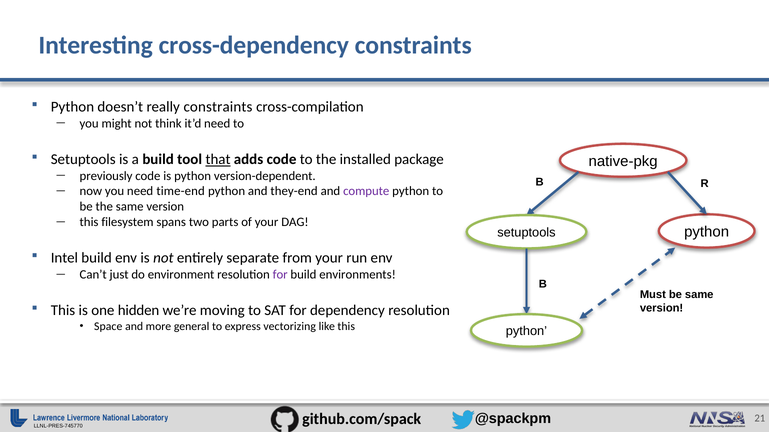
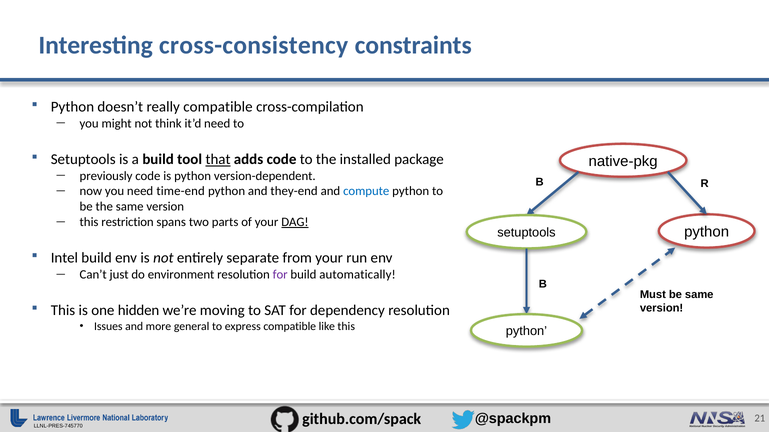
cross-dependency: cross-dependency -> cross-consistency
really constraints: constraints -> compatible
compute colour: purple -> blue
filesystem: filesystem -> restriction
DAG underline: none -> present
environments: environments -> automatically
Space: Space -> Issues
express vectorizing: vectorizing -> compatible
